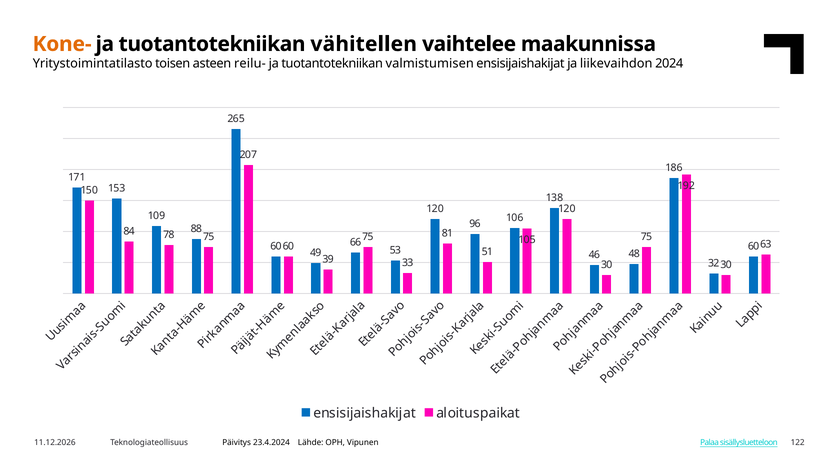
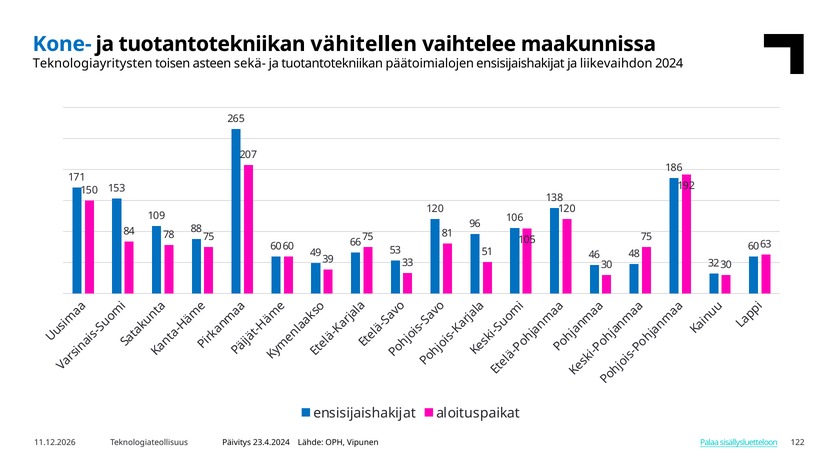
Kone- colour: orange -> blue
Yritystoimintatilasto: Yritystoimintatilasto -> Teknologiayritysten
reilu-: reilu- -> sekä-
valmistumisen: valmistumisen -> päätoimialojen
